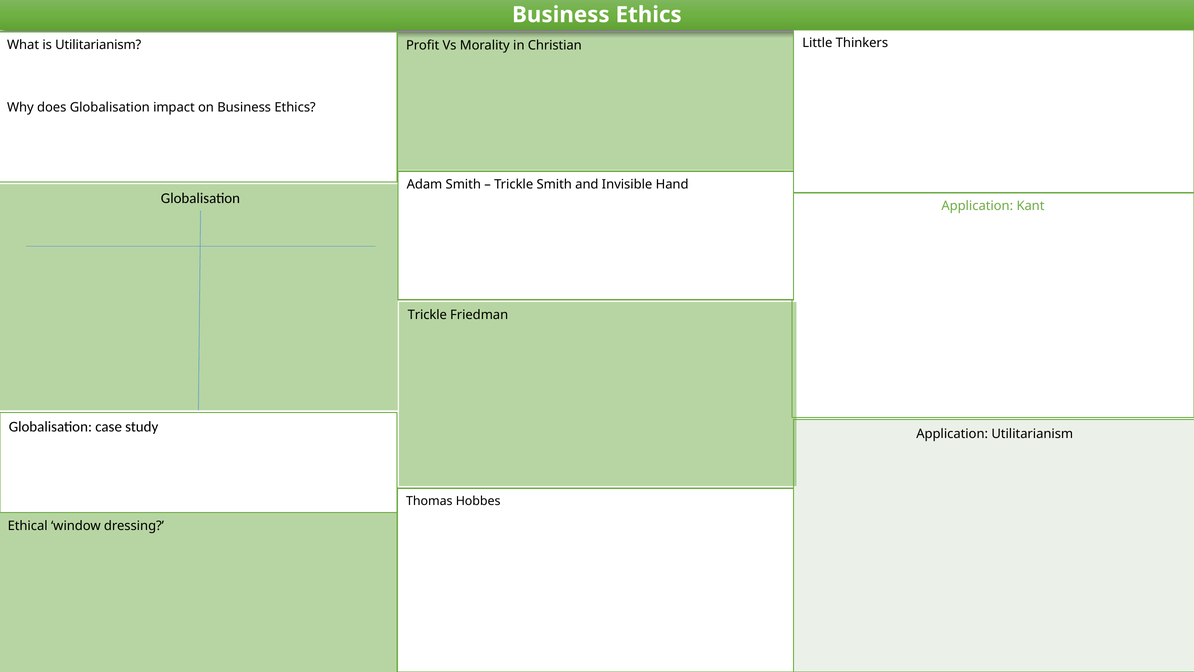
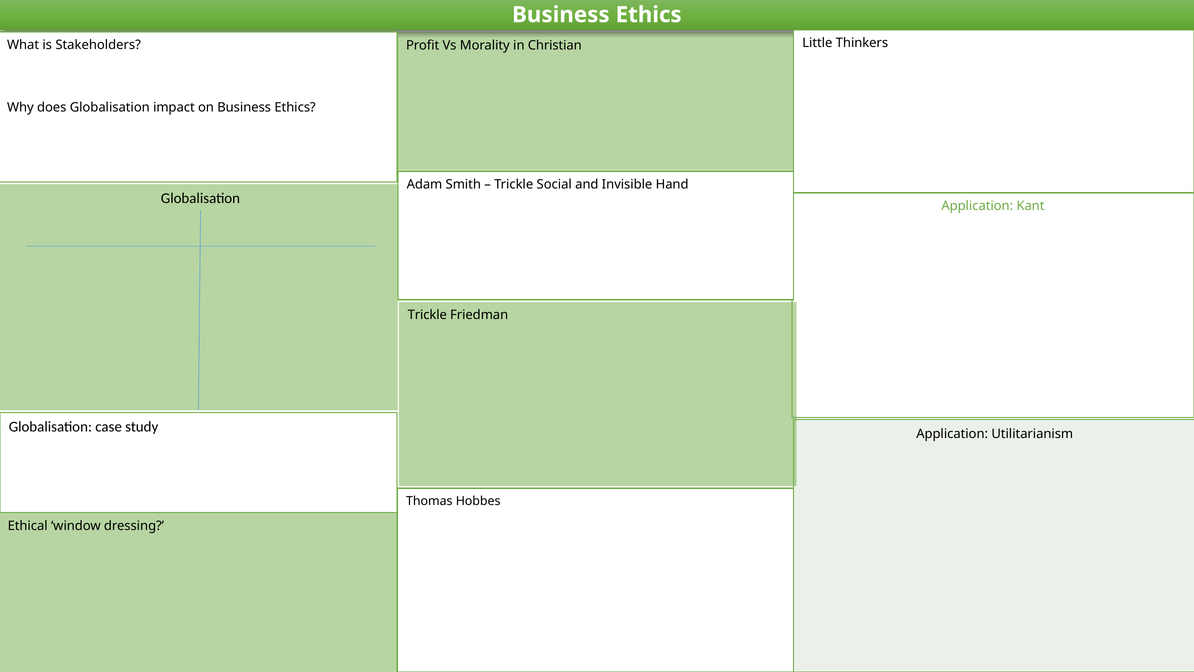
is Utilitarianism: Utilitarianism -> Stakeholders
Trickle Smith: Smith -> Social
